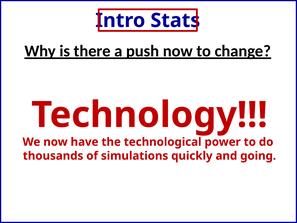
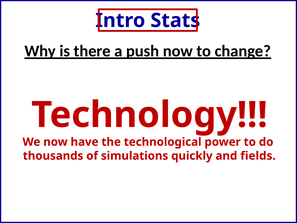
going: going -> fields
